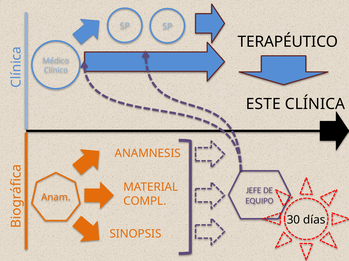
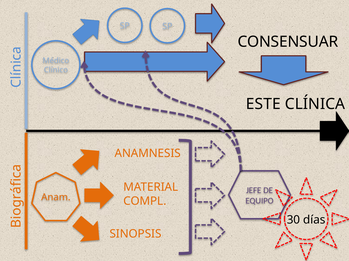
TERAPÉUTICO: TERAPÉUTICO -> CONSENSUAR
